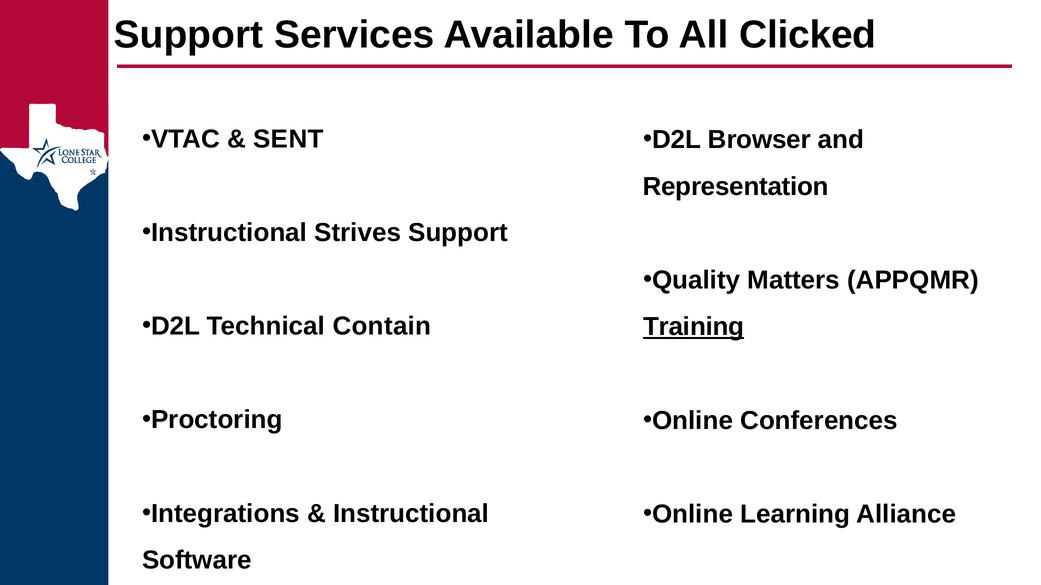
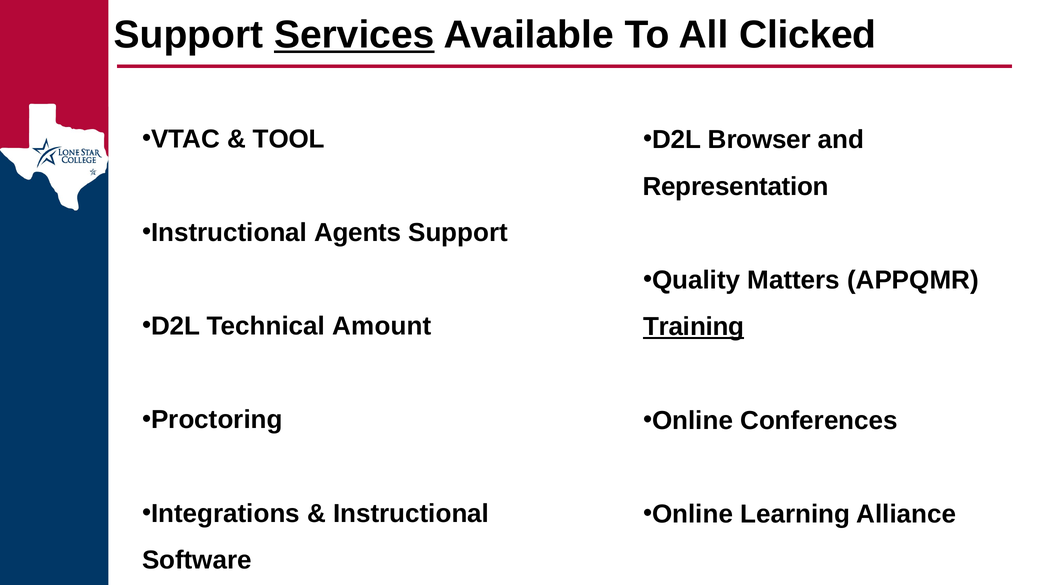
Services underline: none -> present
SENT: SENT -> TOOL
Strives: Strives -> Agents
Contain: Contain -> Amount
